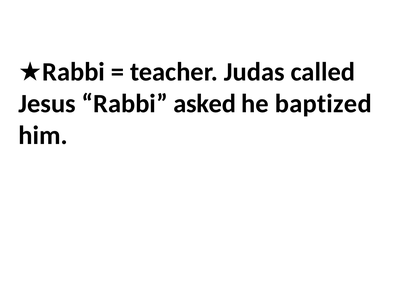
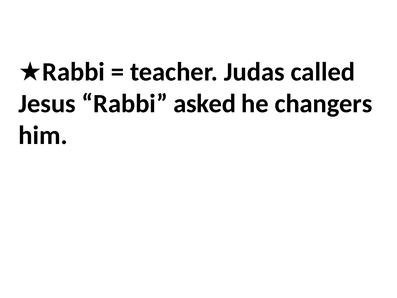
baptized: baptized -> changers
